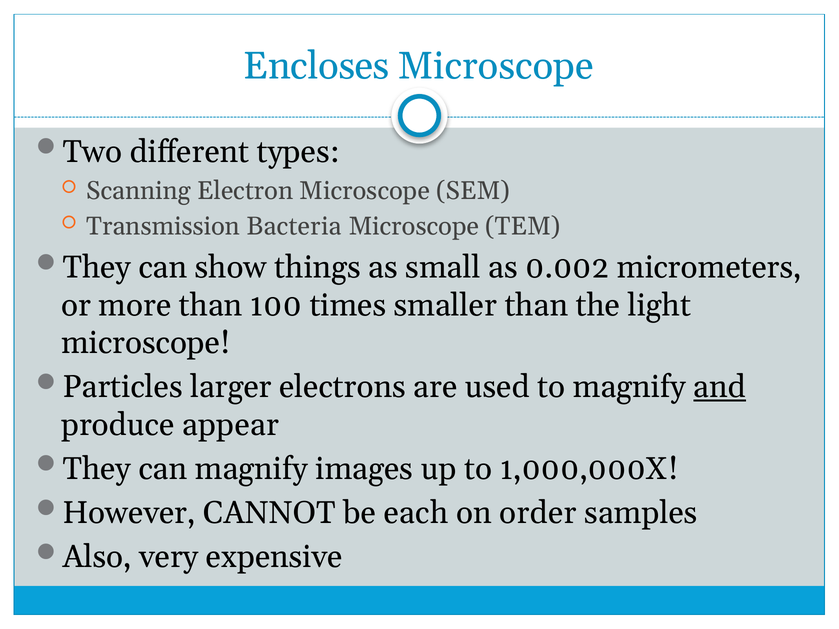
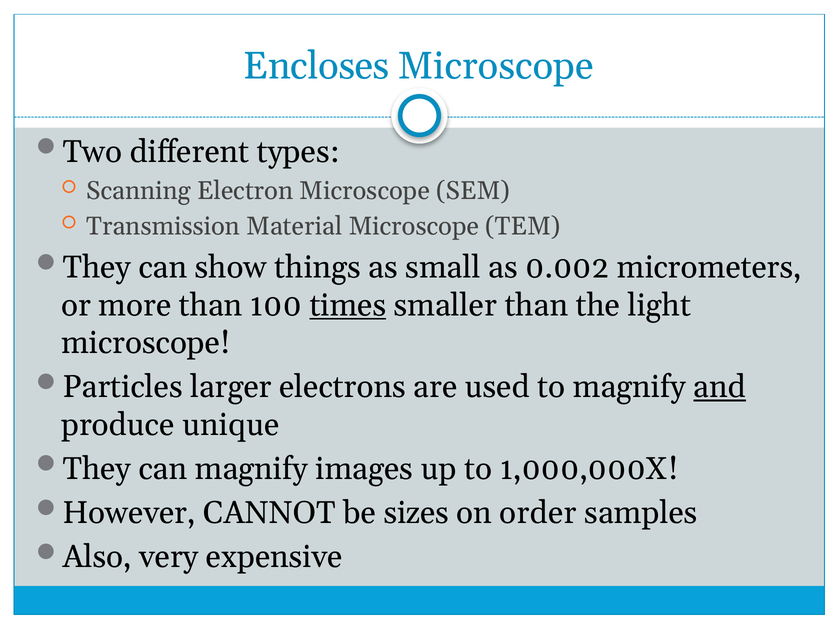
Bacteria: Bacteria -> Material
times underline: none -> present
appear: appear -> unique
each: each -> sizes
